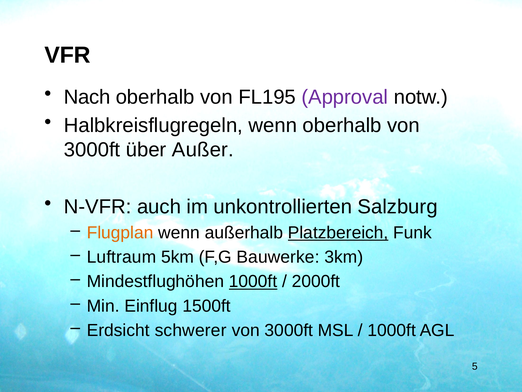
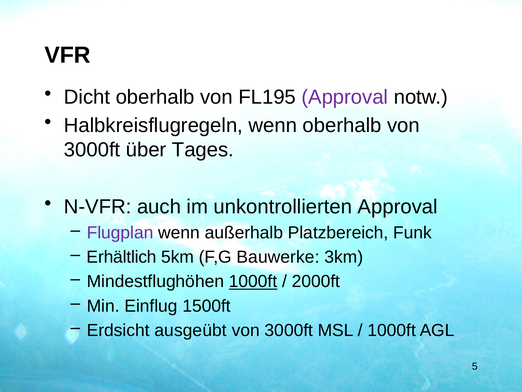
Nach: Nach -> Dicht
Außer: Außer -> Tages
unkontrollierten Salzburg: Salzburg -> Approval
Flugplan colour: orange -> purple
Platzbereich underline: present -> none
Luftraum: Luftraum -> Erhältlich
schwerer: schwerer -> ausgeübt
